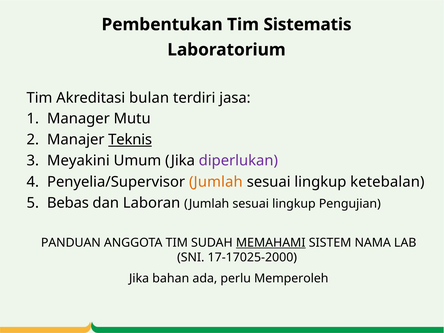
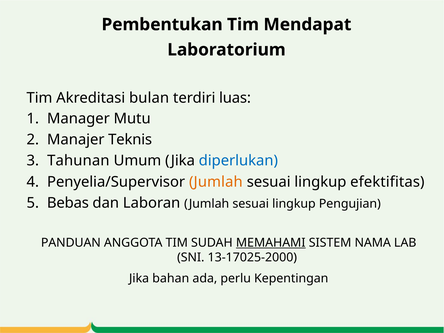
Sistematis: Sistematis -> Mendapat
jasa: jasa -> luas
Teknis underline: present -> none
Meyakini: Meyakini -> Tahunan
diperlukan colour: purple -> blue
ketebalan: ketebalan -> efektifitas
17-17025-2000: 17-17025-2000 -> 13-17025-2000
Memperoleh: Memperoleh -> Kepentingan
